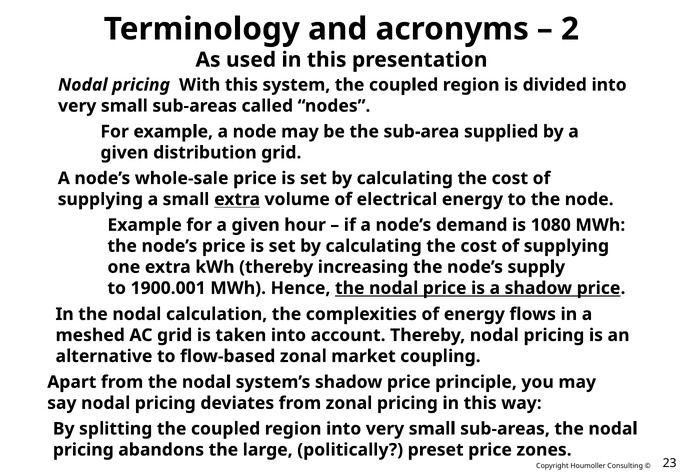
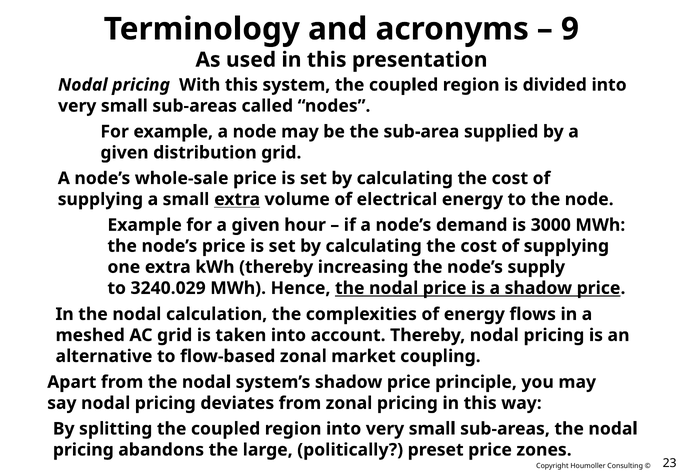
2: 2 -> 9
1080: 1080 -> 3000
1900.001: 1900.001 -> 3240.029
